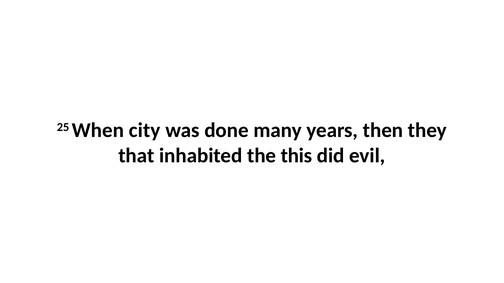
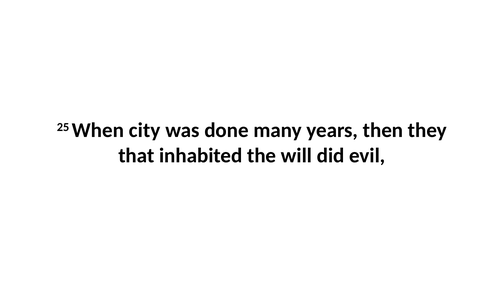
this: this -> will
